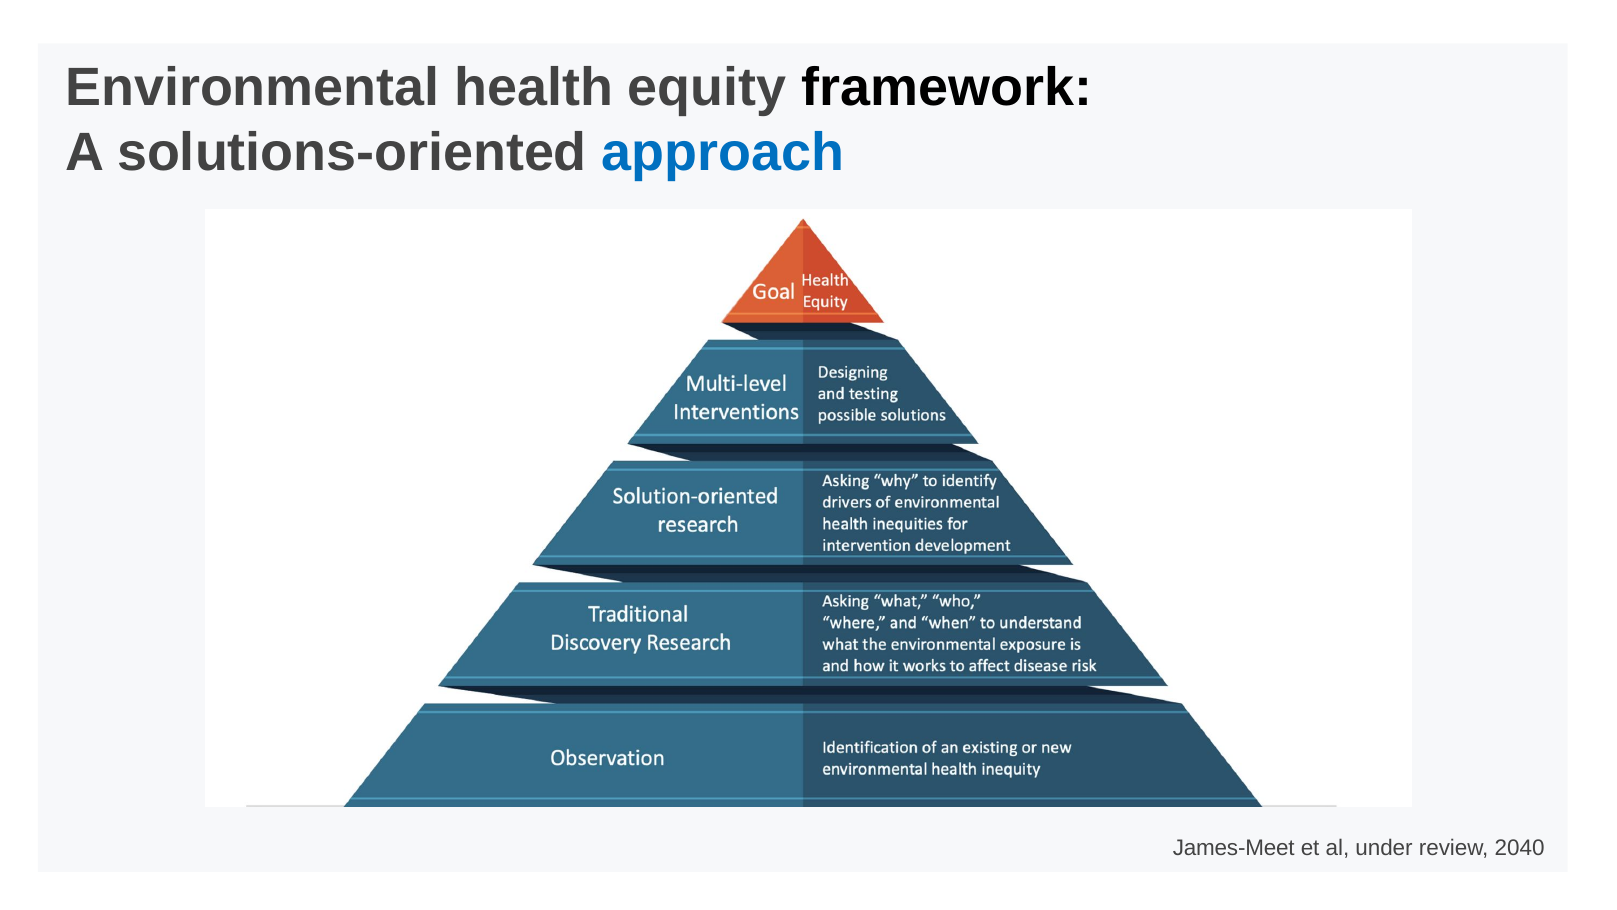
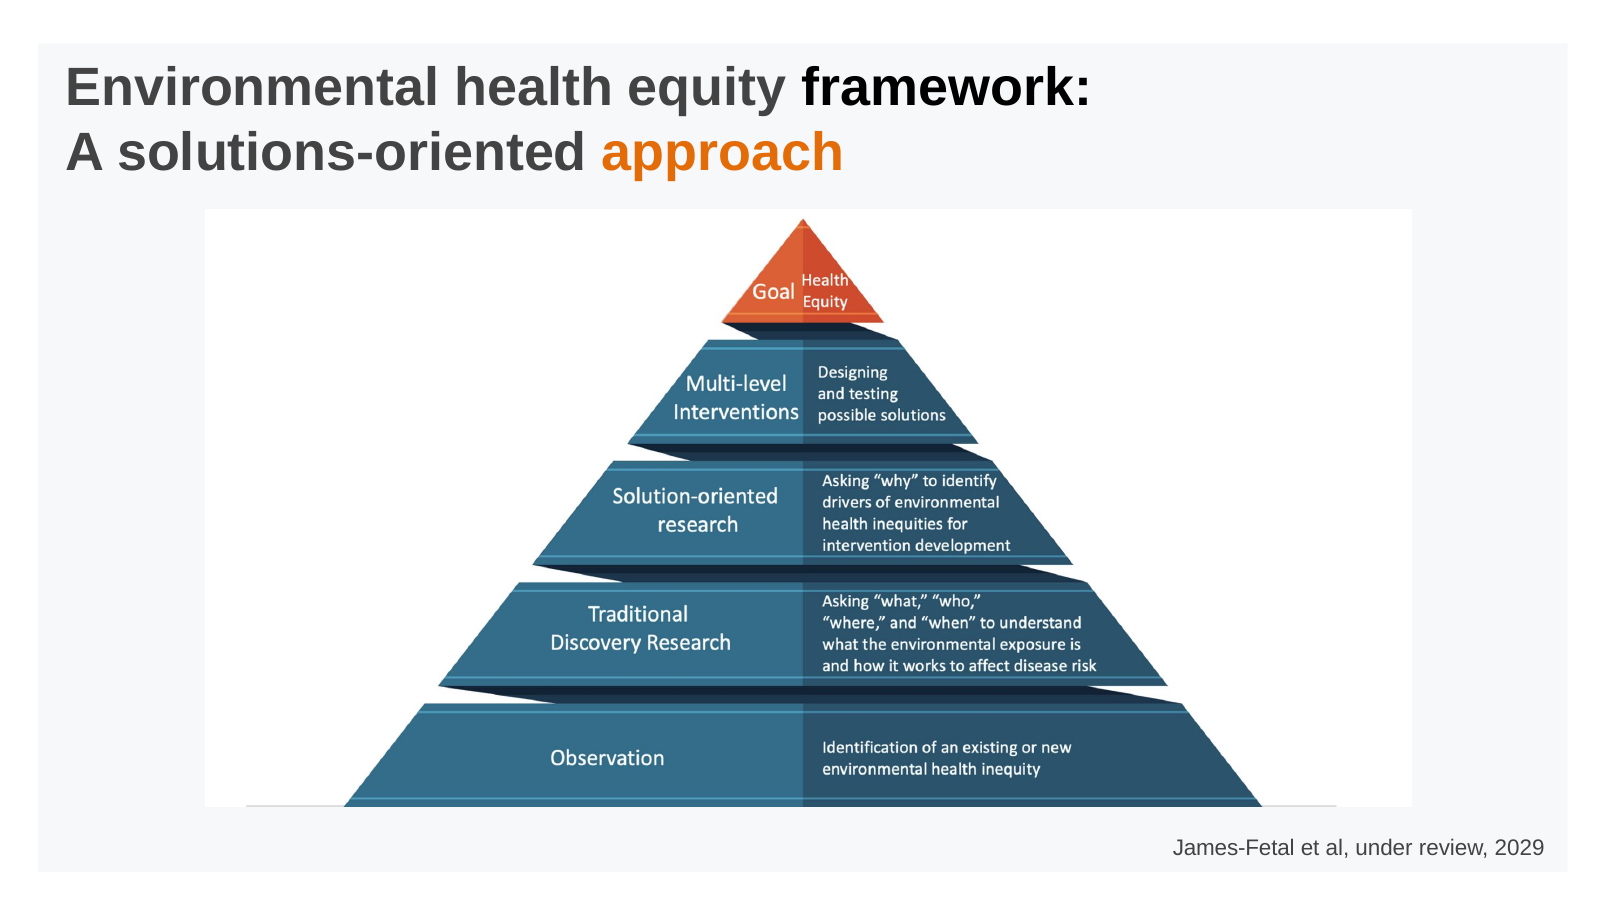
approach colour: blue -> orange
James-Meet: James-Meet -> James-Fetal
2040: 2040 -> 2029
